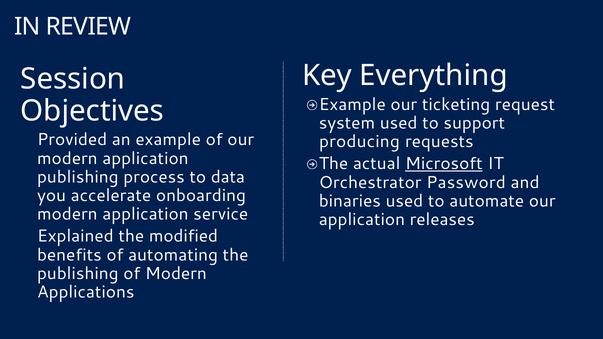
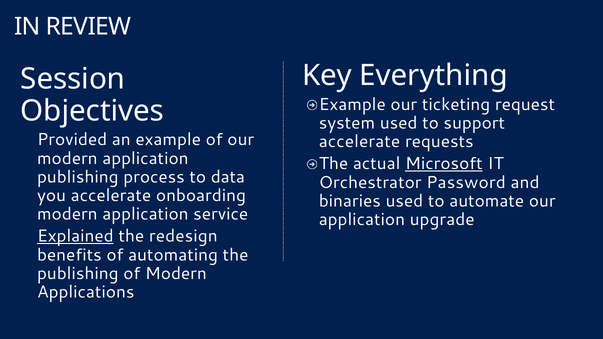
producing at (359, 142): producing -> accelerate
releases: releases -> upgrade
Explained underline: none -> present
modified: modified -> redesign
